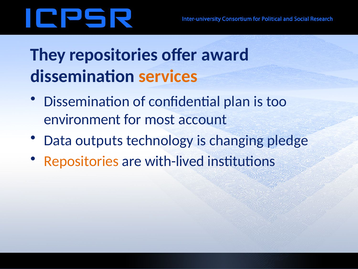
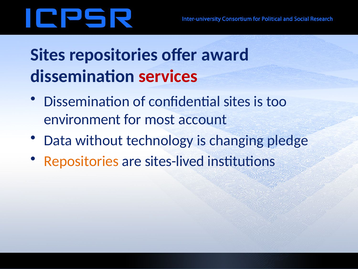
They at (48, 55): They -> Sites
services colour: orange -> red
confidential plan: plan -> sites
outputs: outputs -> without
with-lived: with-lived -> sites-lived
